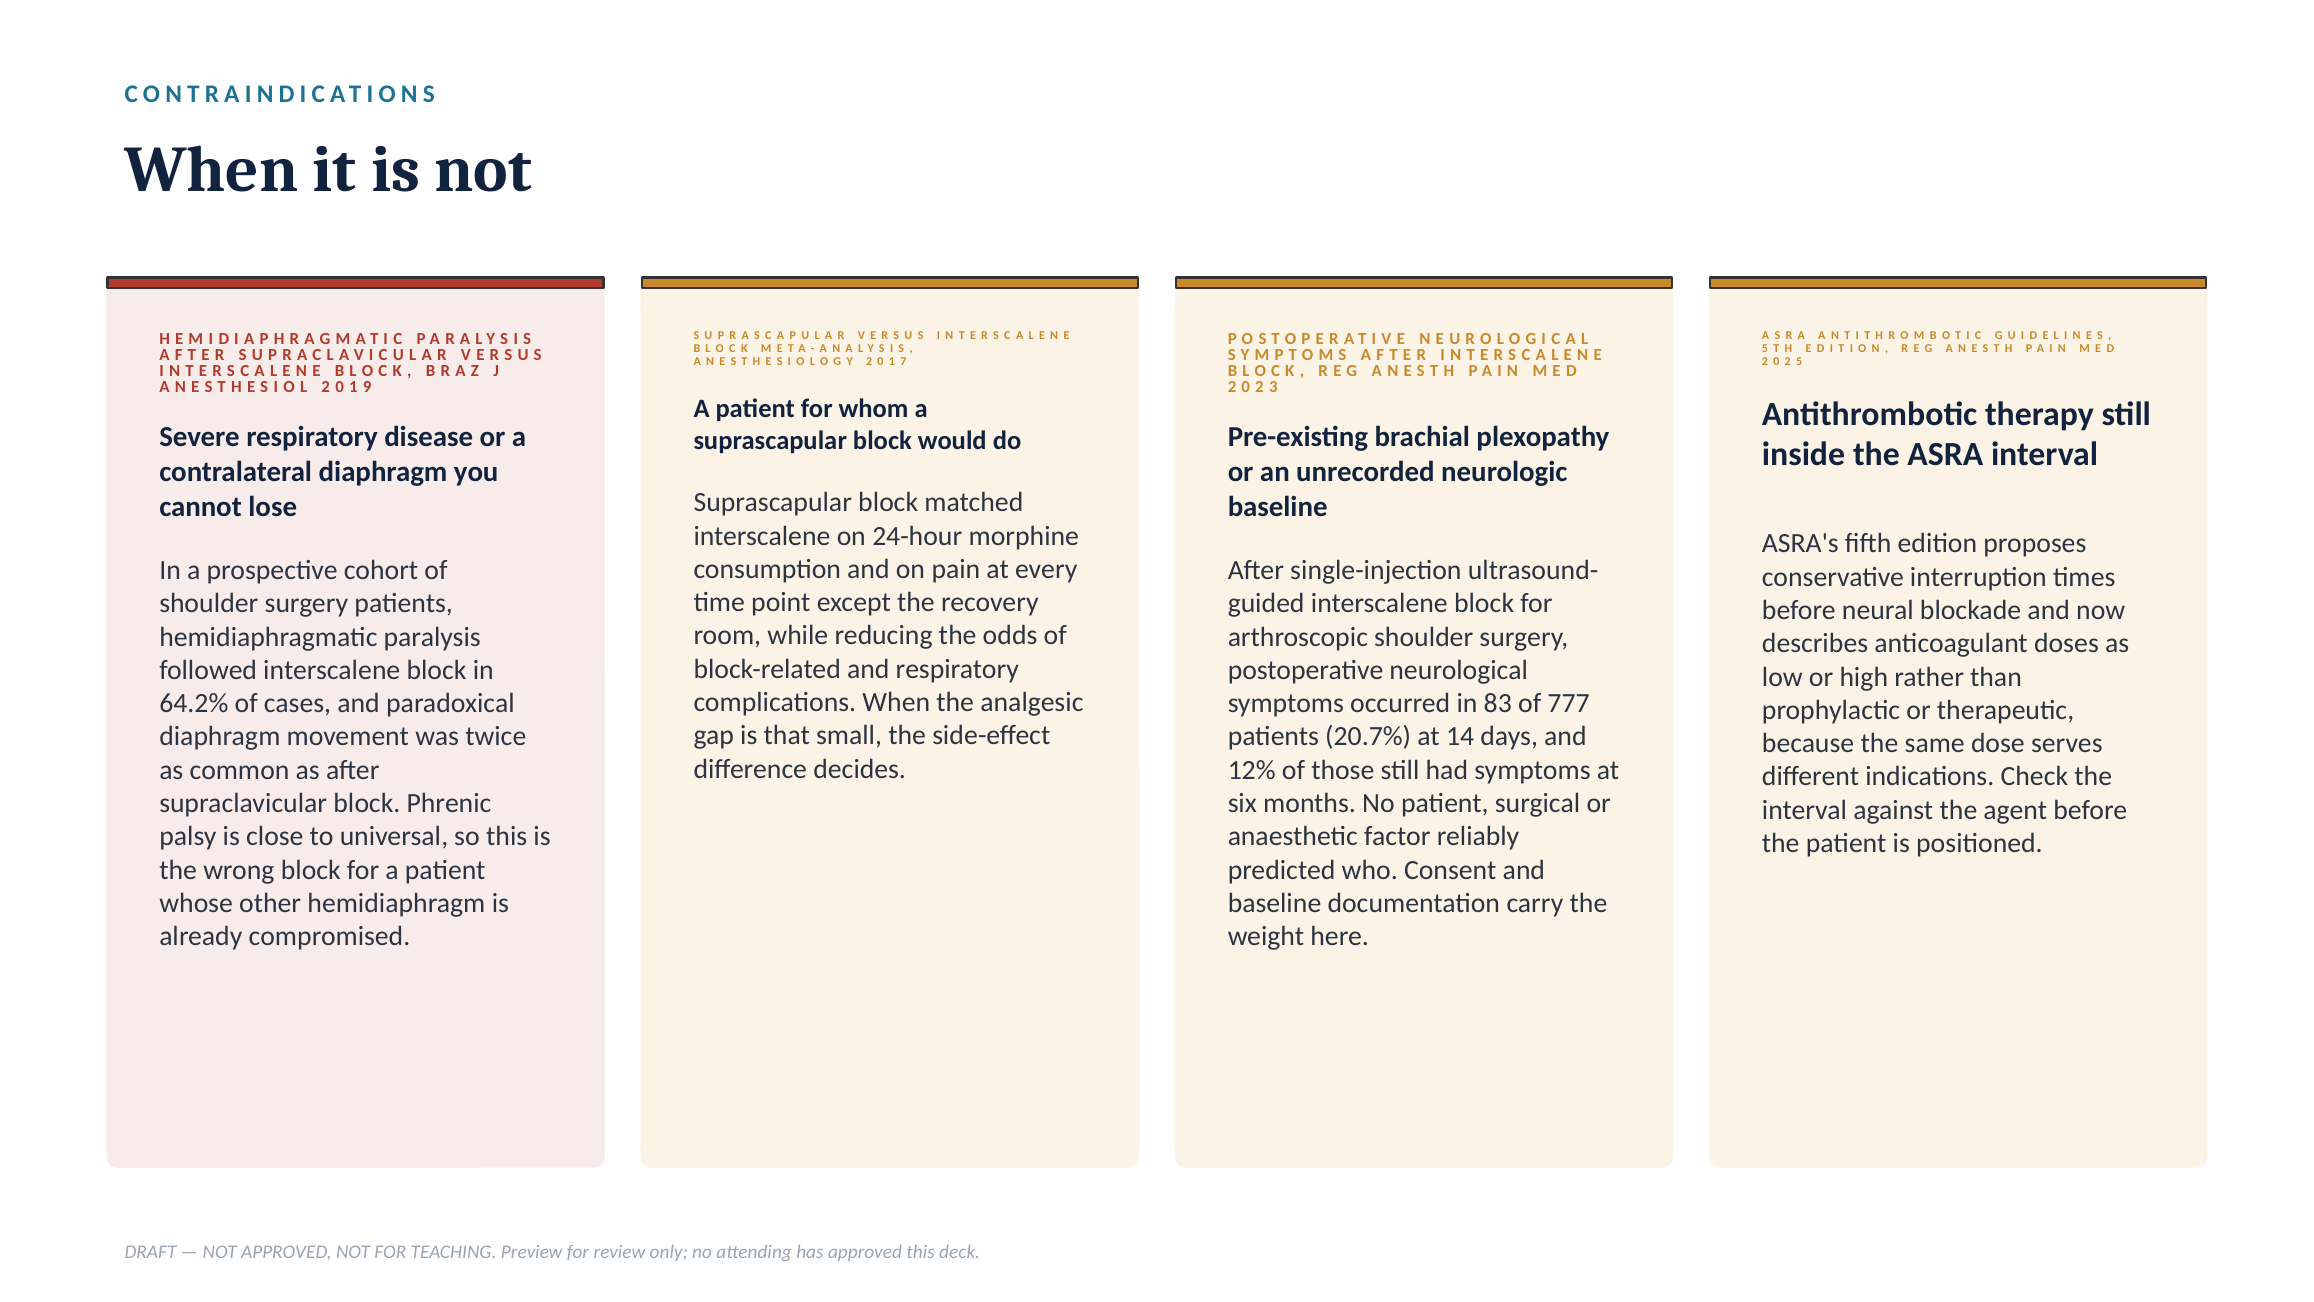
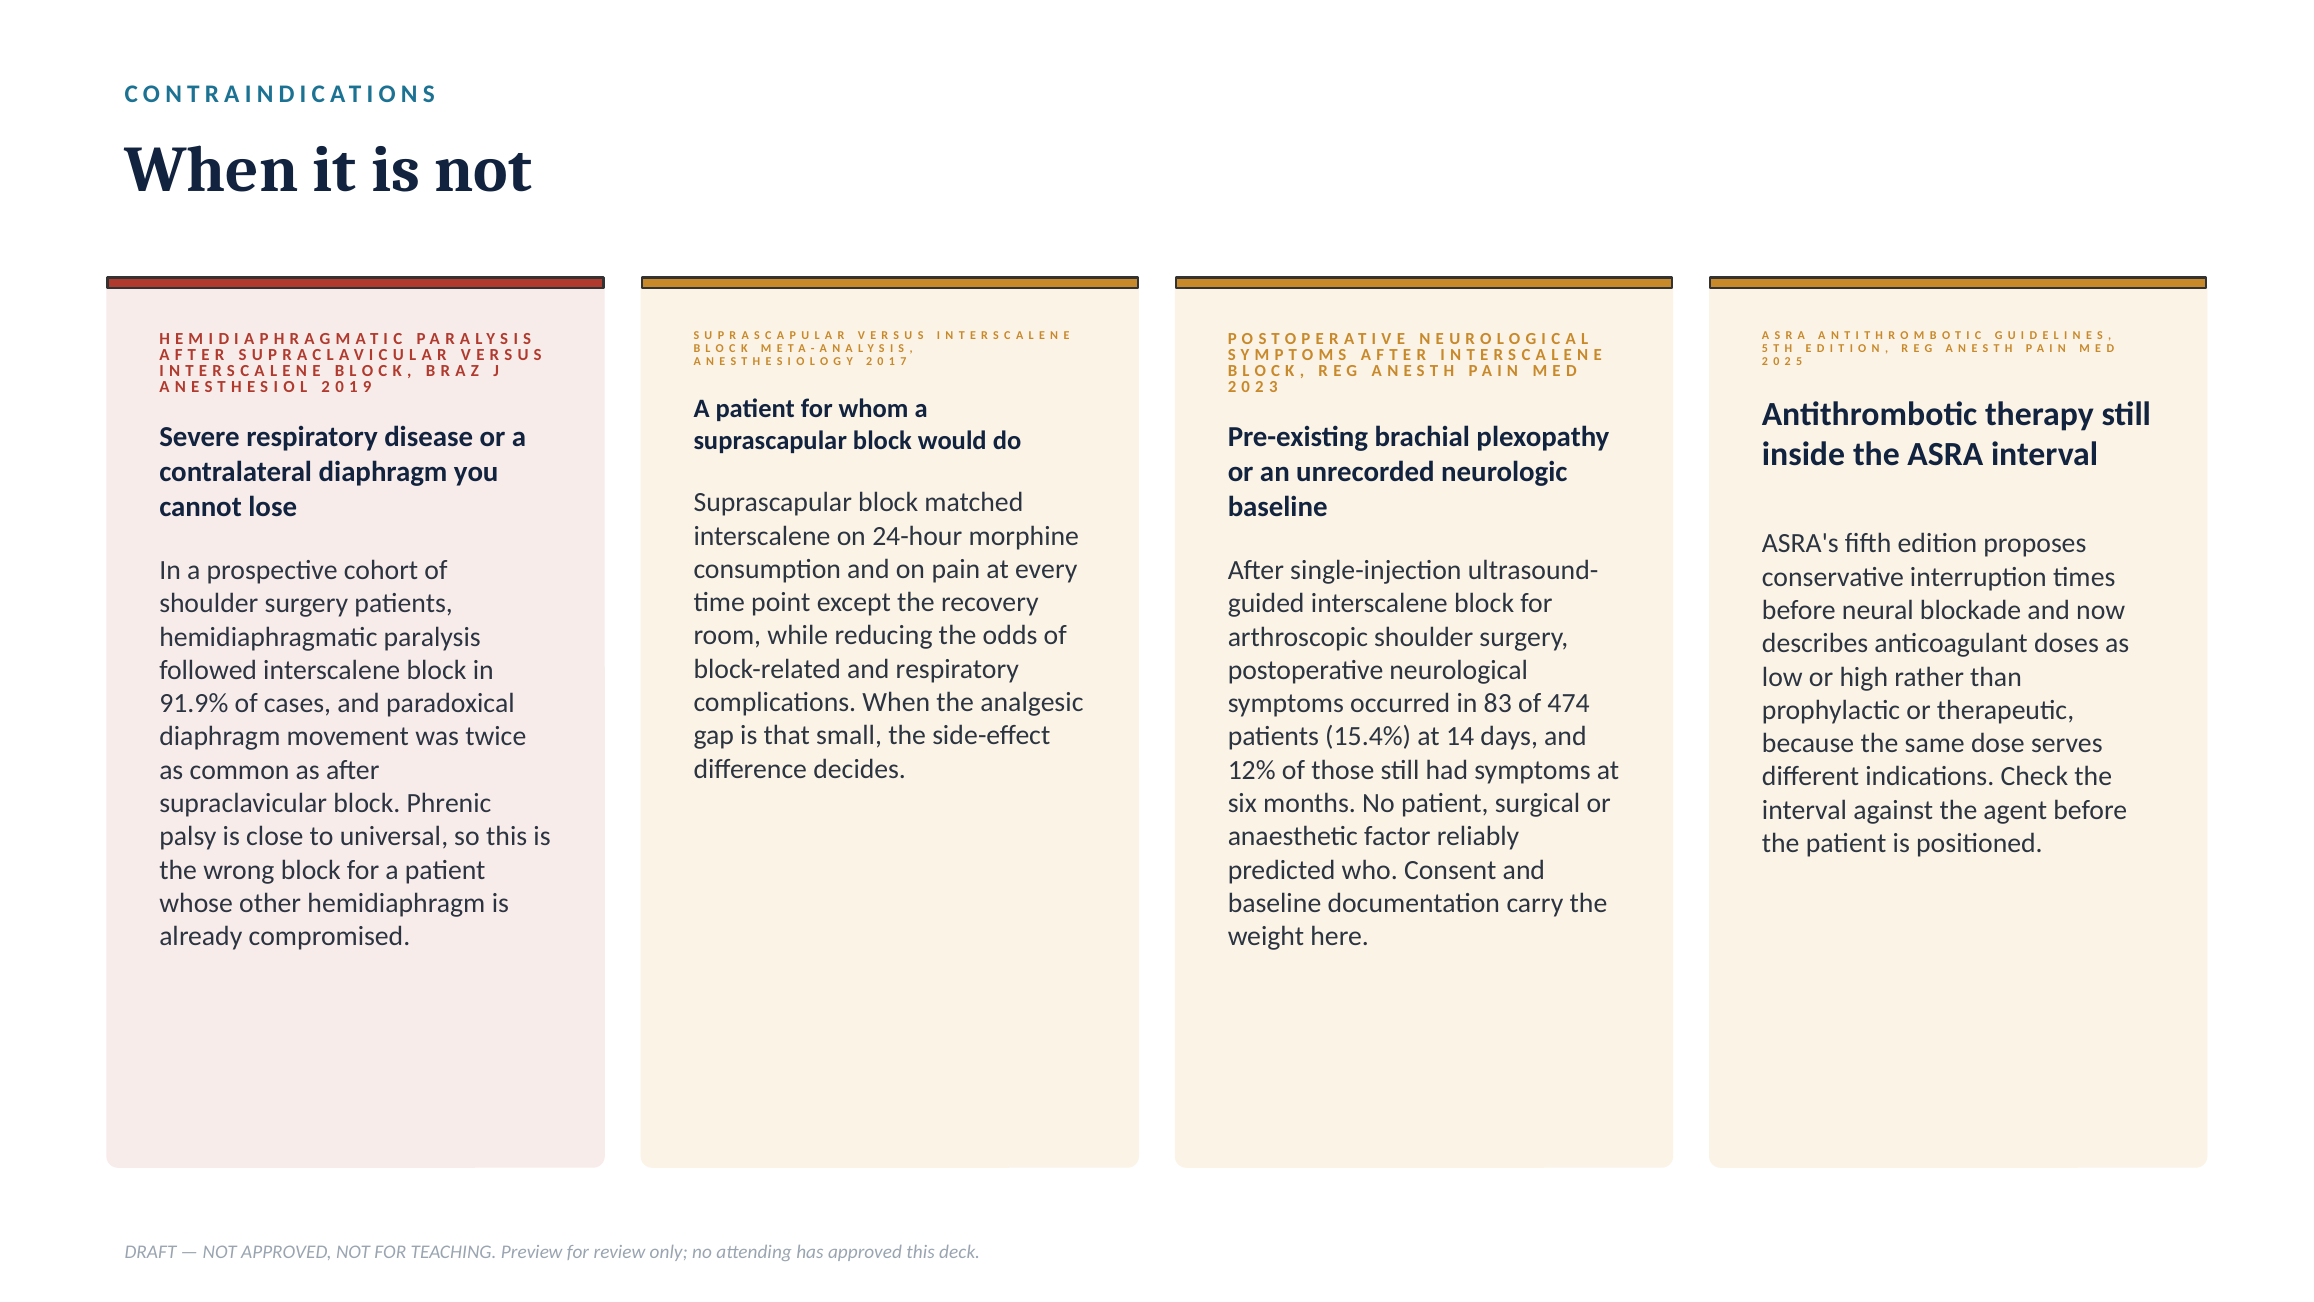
64.2%: 64.2% -> 91.9%
777: 777 -> 474
20.7%: 20.7% -> 15.4%
